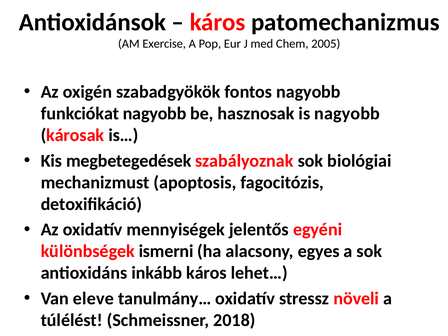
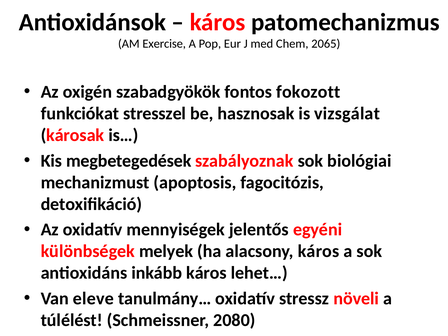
2005: 2005 -> 2065
fontos nagyobb: nagyobb -> fokozott
funkciókat nagyobb: nagyobb -> stresszel
is nagyobb: nagyobb -> vizsgálat
ismerni: ismerni -> melyek
alacsony egyes: egyes -> káros
2018: 2018 -> 2080
